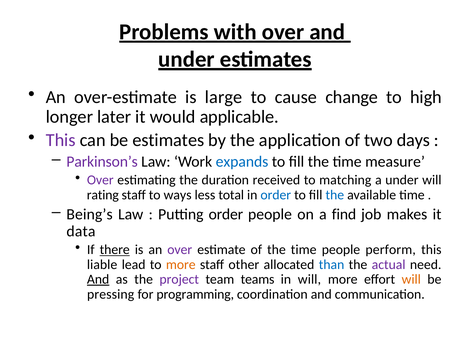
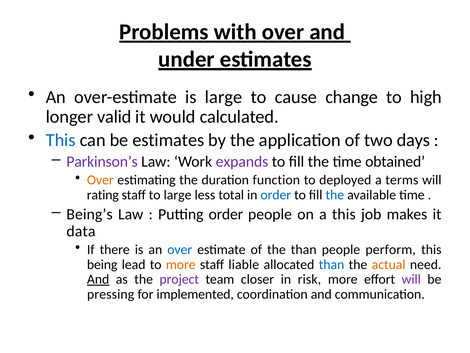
later: later -> valid
applicable: applicable -> calculated
This at (61, 140) colour: purple -> blue
expands colour: blue -> purple
measure: measure -> obtained
Over at (100, 180) colour: purple -> orange
received: received -> function
matching: matching -> deployed
a under: under -> terms
to ways: ways -> large
a find: find -> this
there underline: present -> none
over at (180, 249) colour: purple -> blue
of the time: time -> than
liable: liable -> being
other: other -> liable
actual colour: purple -> orange
teams: teams -> closer
in will: will -> risk
will at (411, 279) colour: orange -> purple
programming: programming -> implemented
